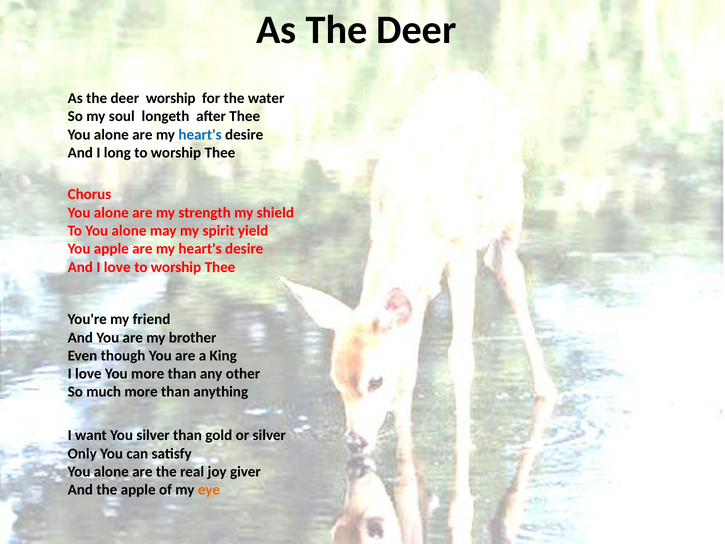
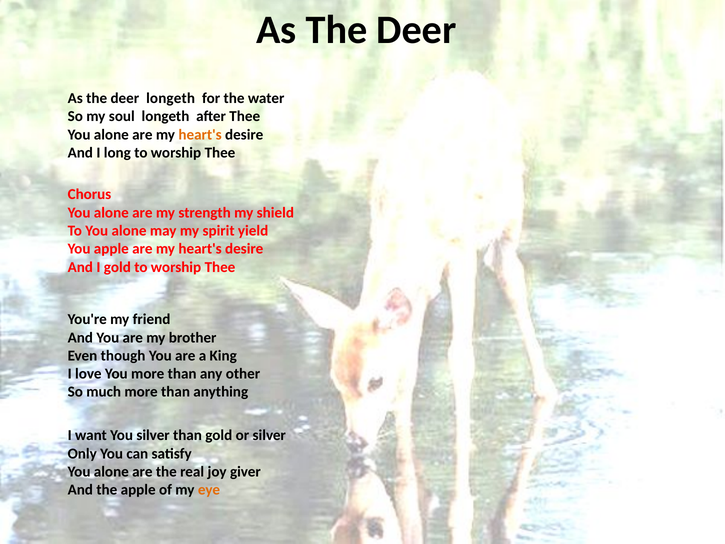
deer worship: worship -> longeth
heart's at (200, 135) colour: blue -> orange
And I love: love -> gold
